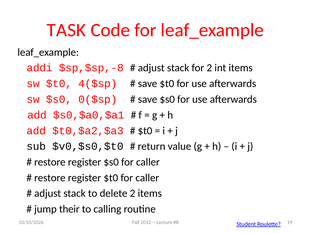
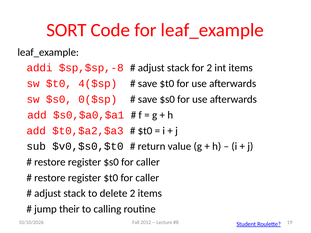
TASK: TASK -> SORT
